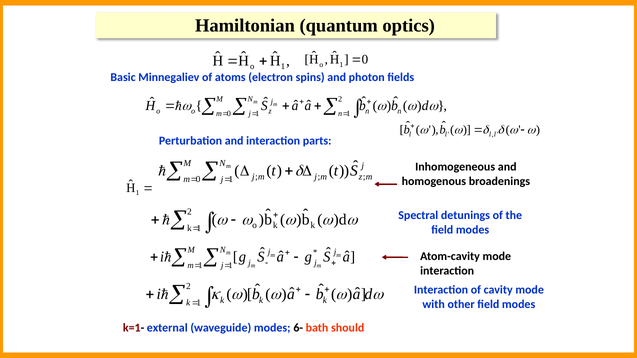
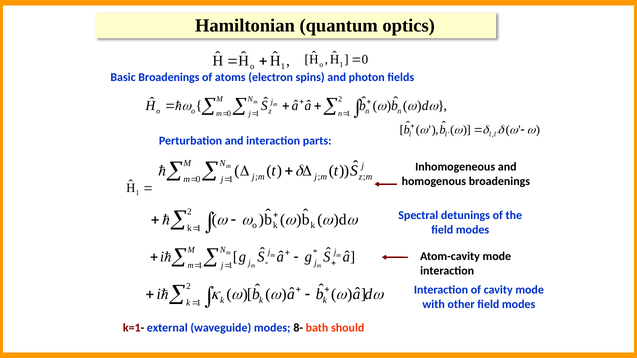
Basic Мinnegaliev: Мinnegaliev -> Broadenings
6-: 6- -> 8-
